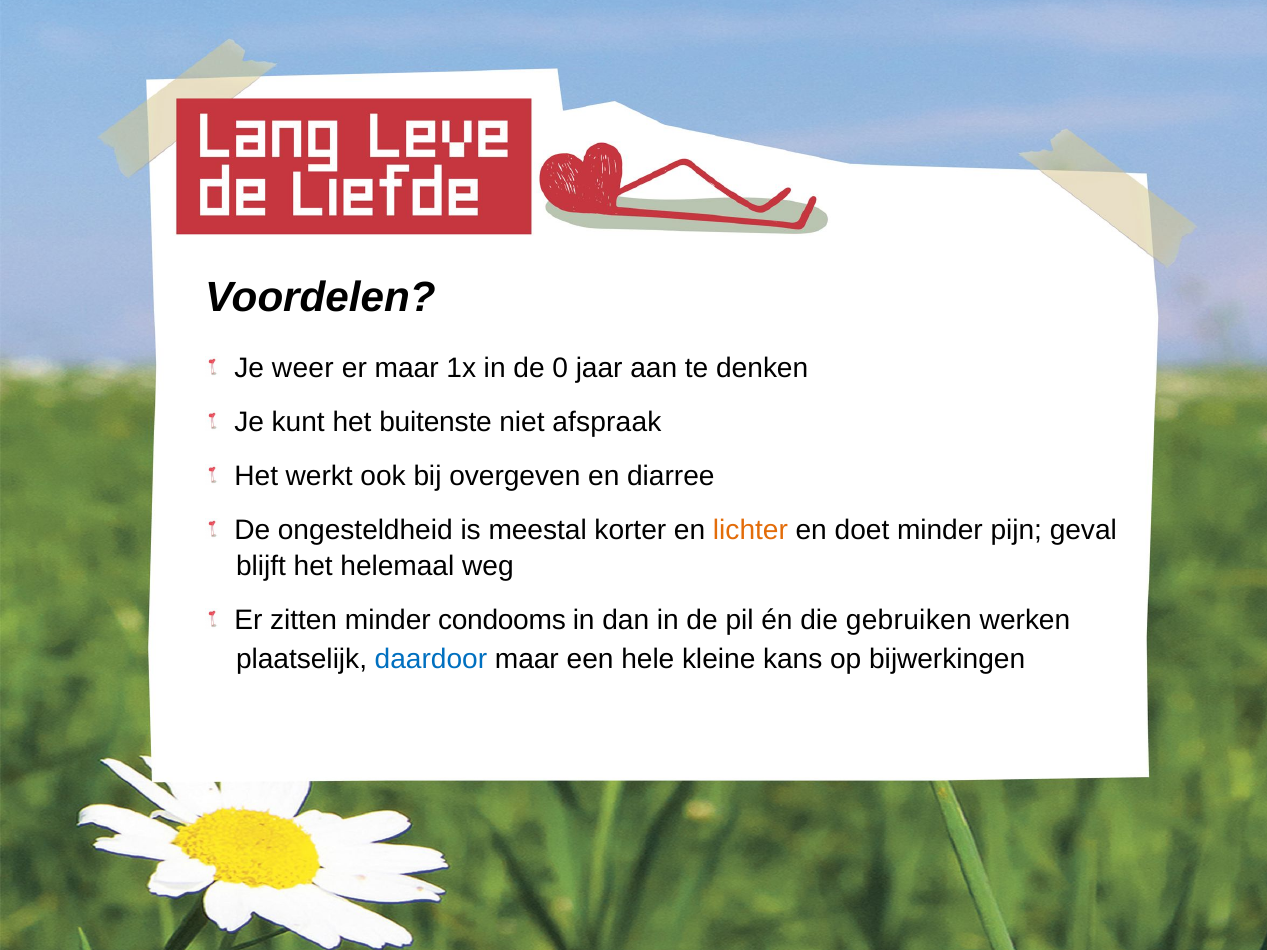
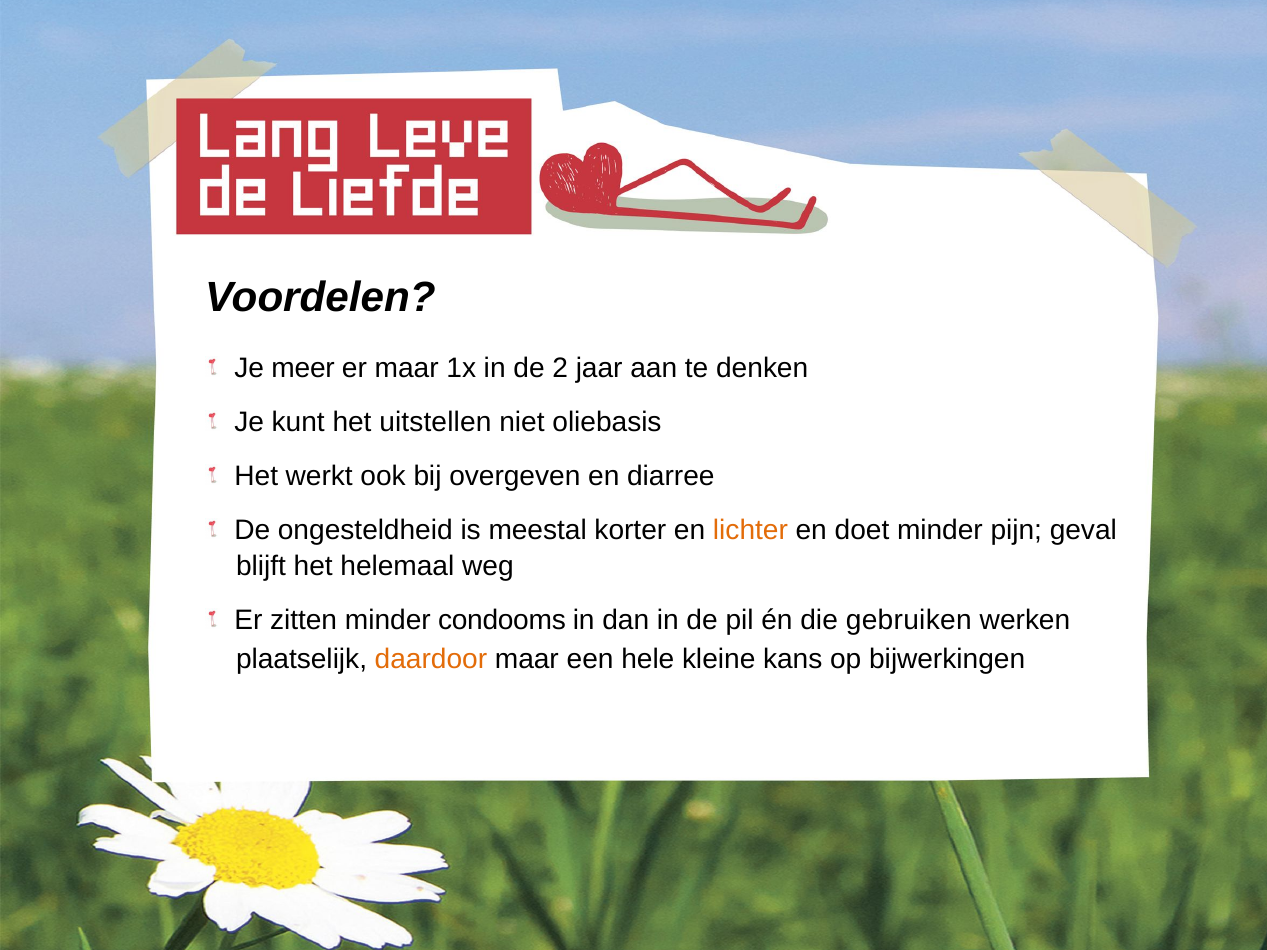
weer: weer -> meer
0: 0 -> 2
buitenste: buitenste -> uitstellen
afspraak: afspraak -> oliebasis
daardoor colour: blue -> orange
